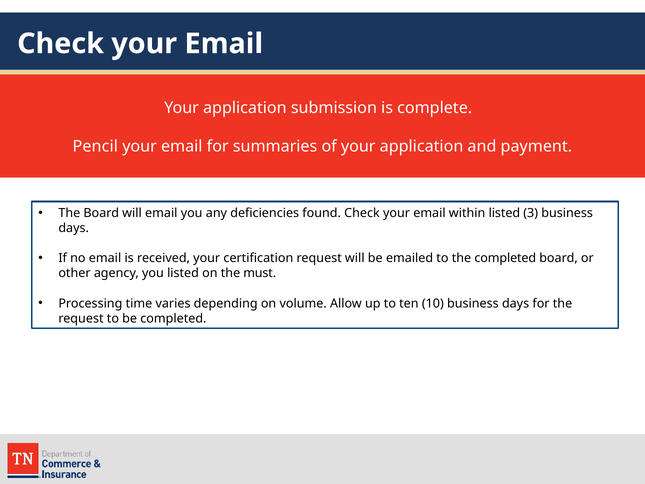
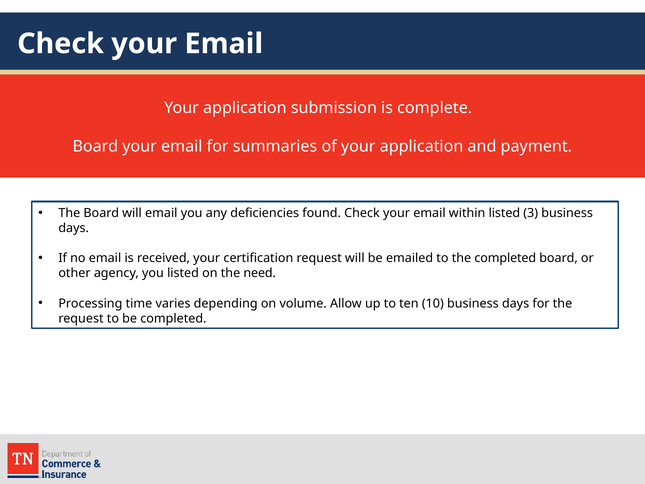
Pencil at (95, 146): Pencil -> Board
must: must -> need
